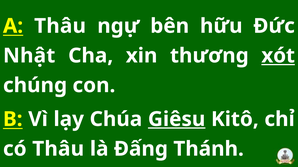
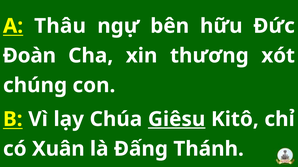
Nhật: Nhật -> Đoàn
xót underline: present -> none
có Thâu: Thâu -> Xuân
